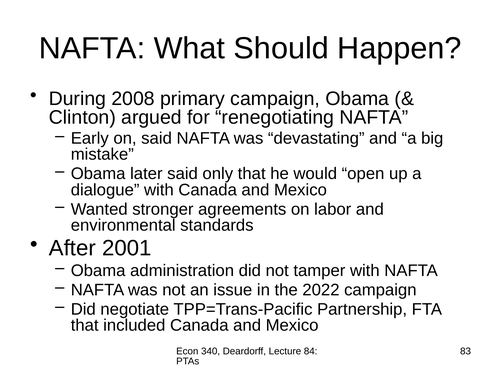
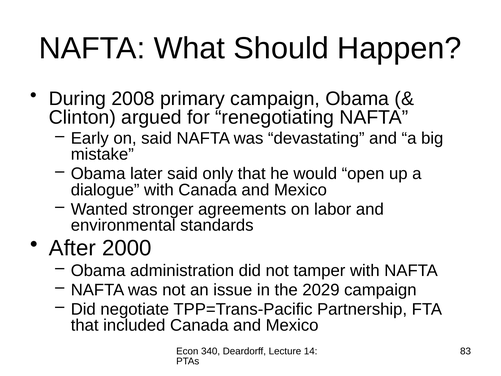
2001: 2001 -> 2000
2022: 2022 -> 2029
84: 84 -> 14
